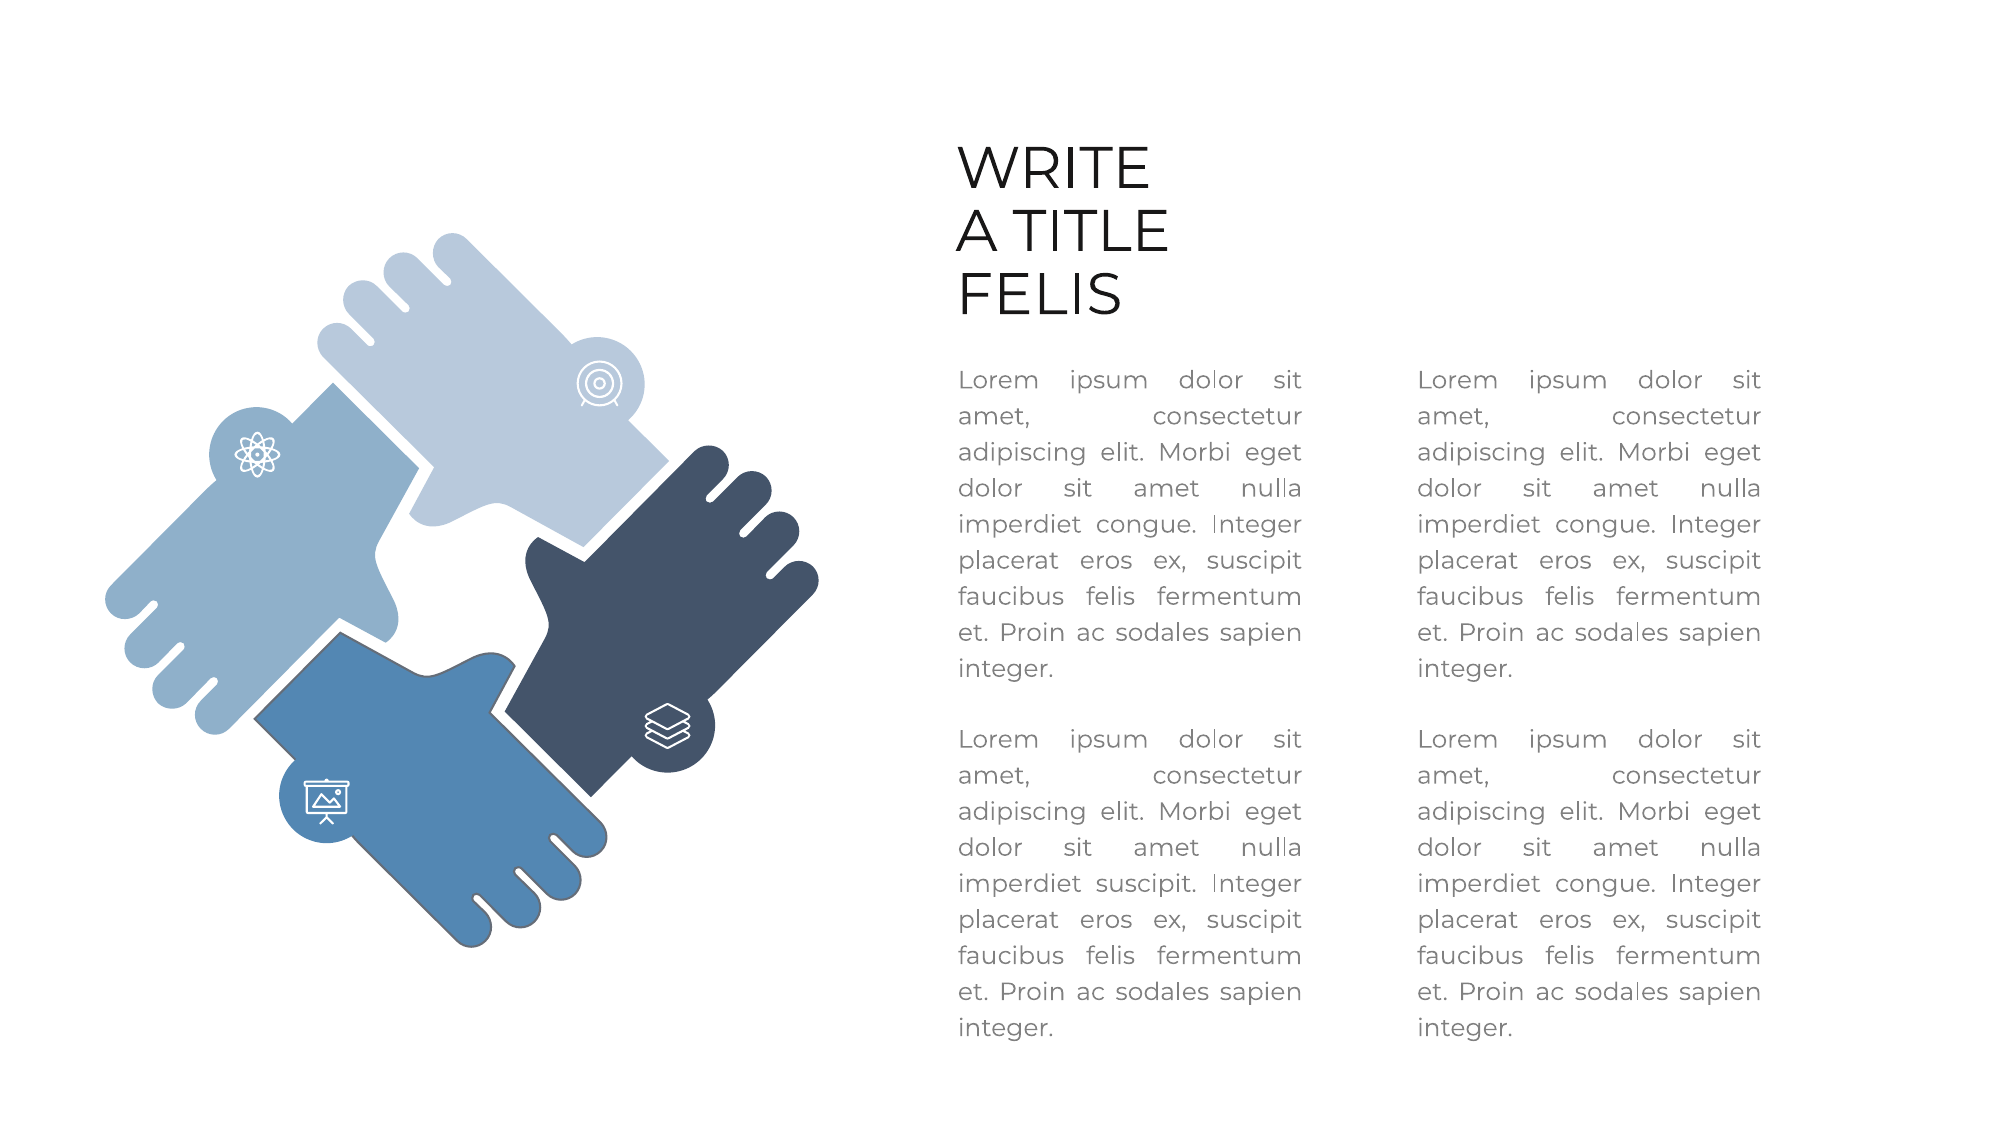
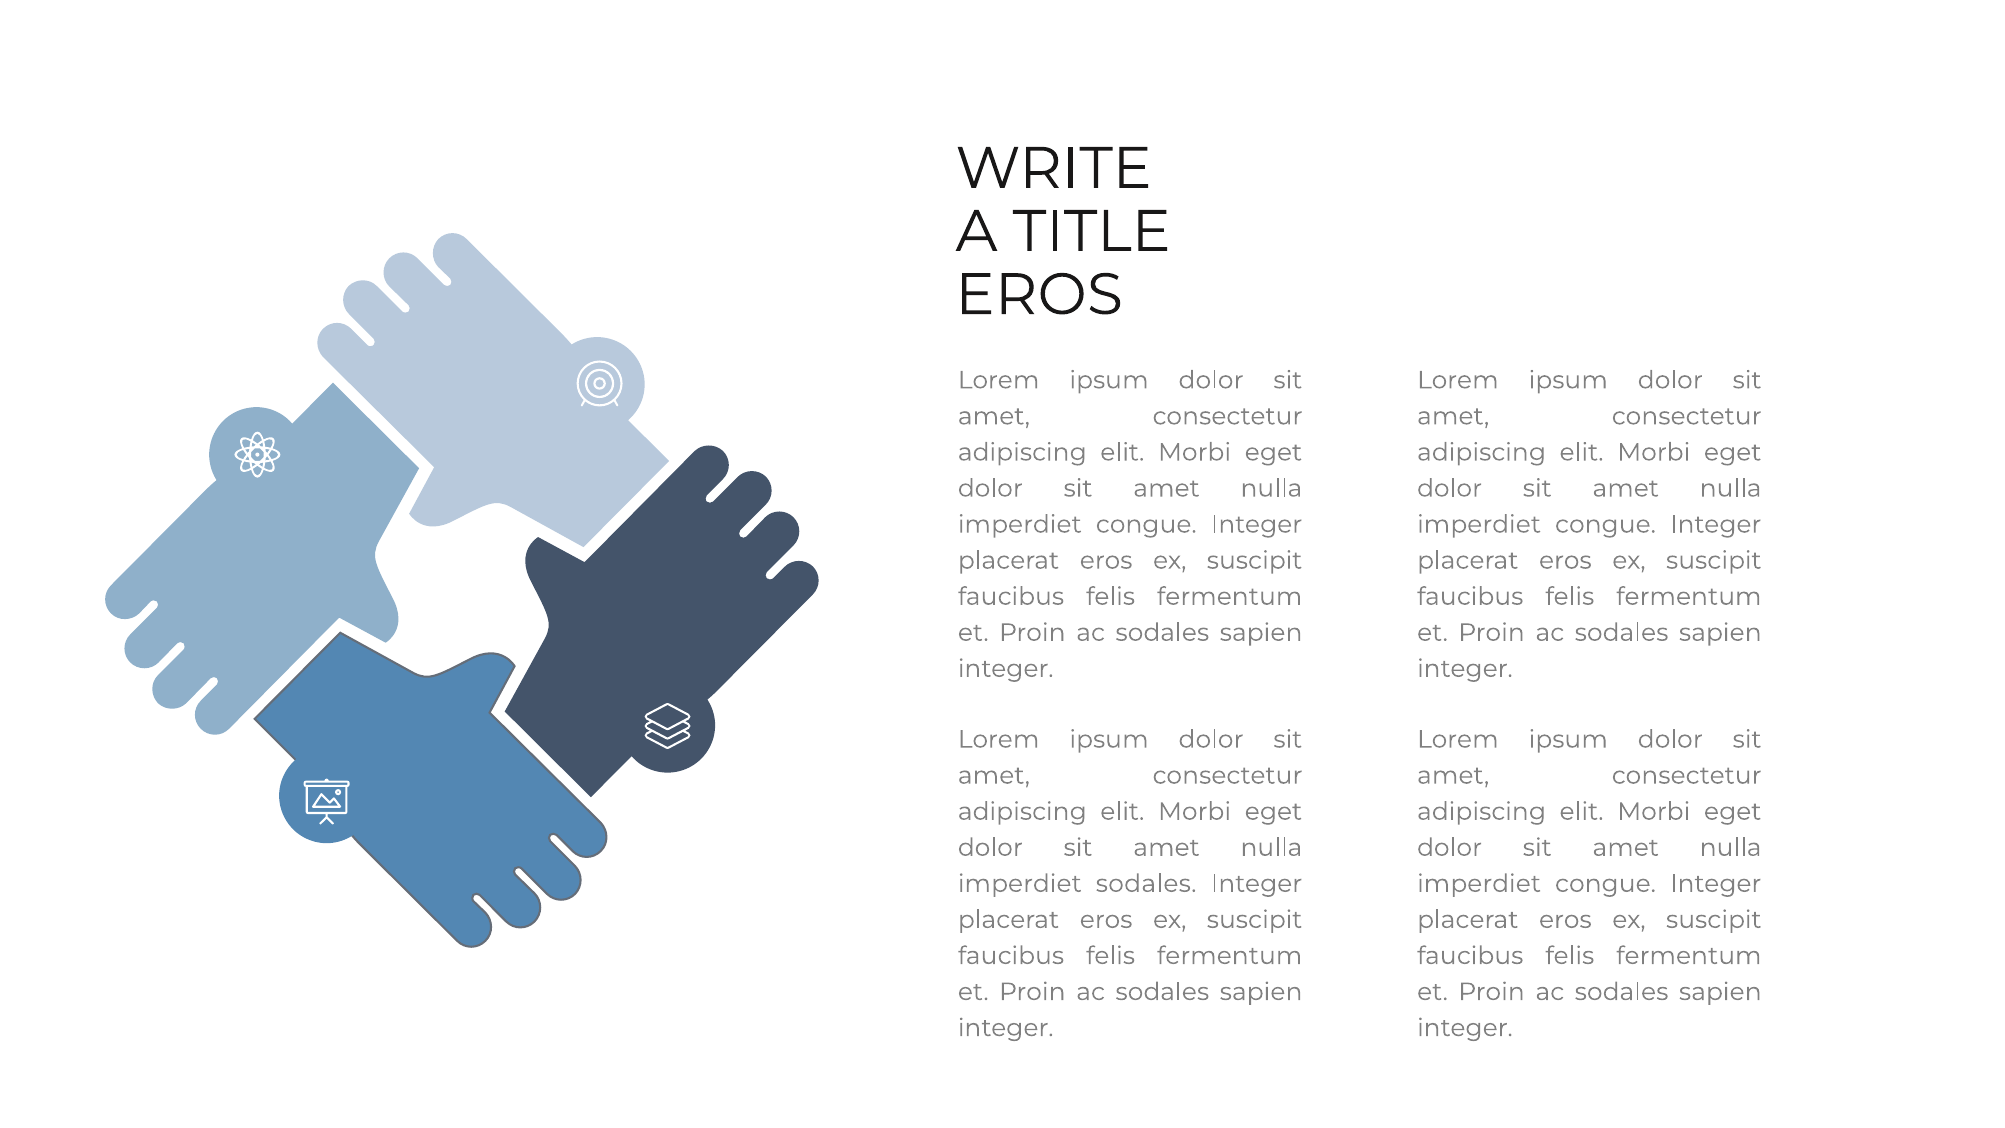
FELIS at (1039, 295): FELIS -> EROS
imperdiet suscipit: suscipit -> sodales
